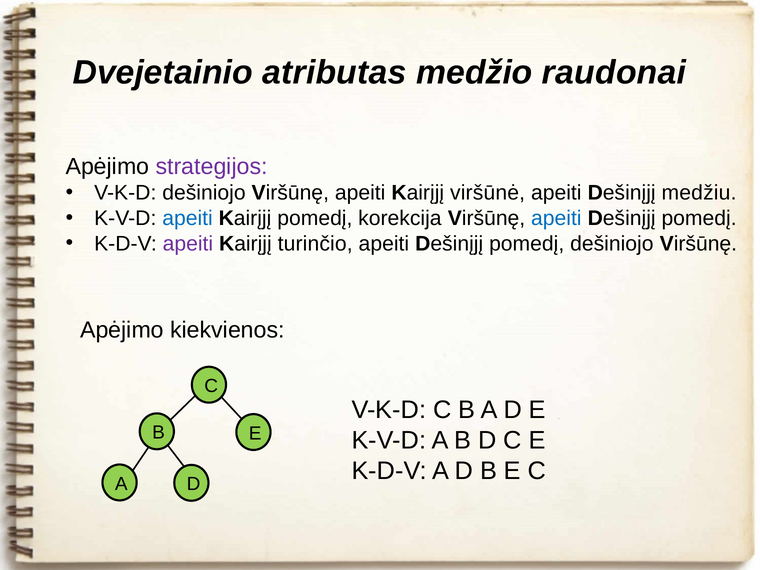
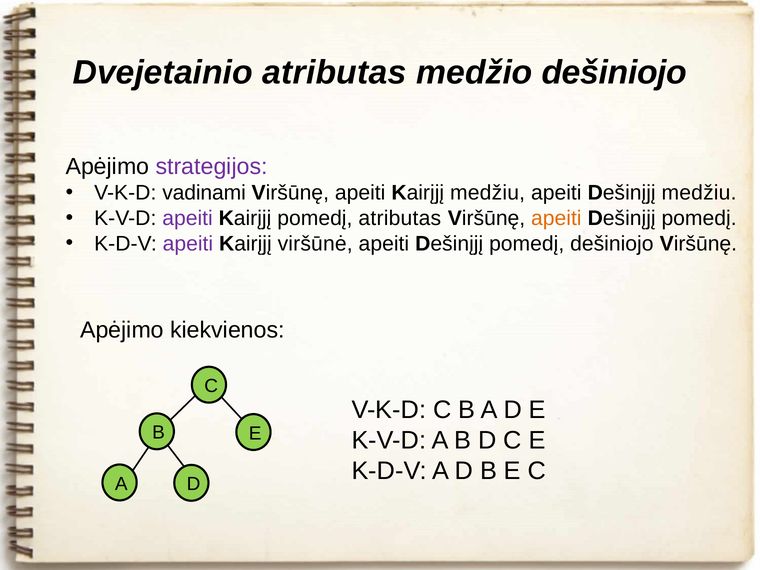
medžio raudonai: raudonai -> dešiniojo
V-K-D dešiniojo: dešiniojo -> vadinami
Kairįjį viršūnė: viršūnė -> medžiu
apeiti at (188, 218) colour: blue -> purple
pomedį korekcija: korekcija -> atributas
apeiti at (556, 218) colour: blue -> orange
turinčio: turinčio -> viršūnė
